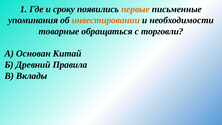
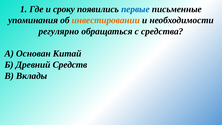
первые colour: orange -> blue
товарные: товарные -> регулярно
торговли: торговли -> средства
Правила: Правила -> Средств
